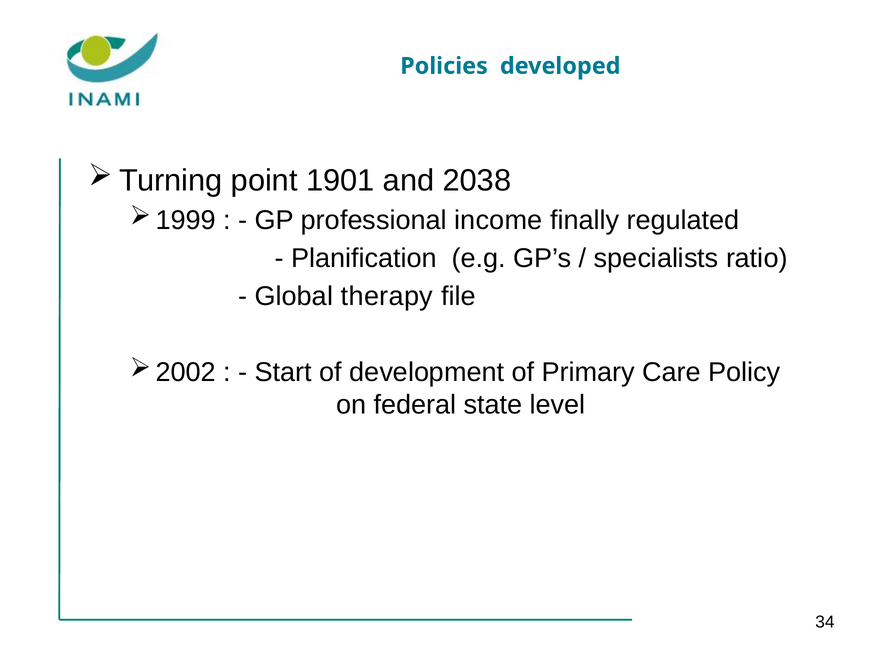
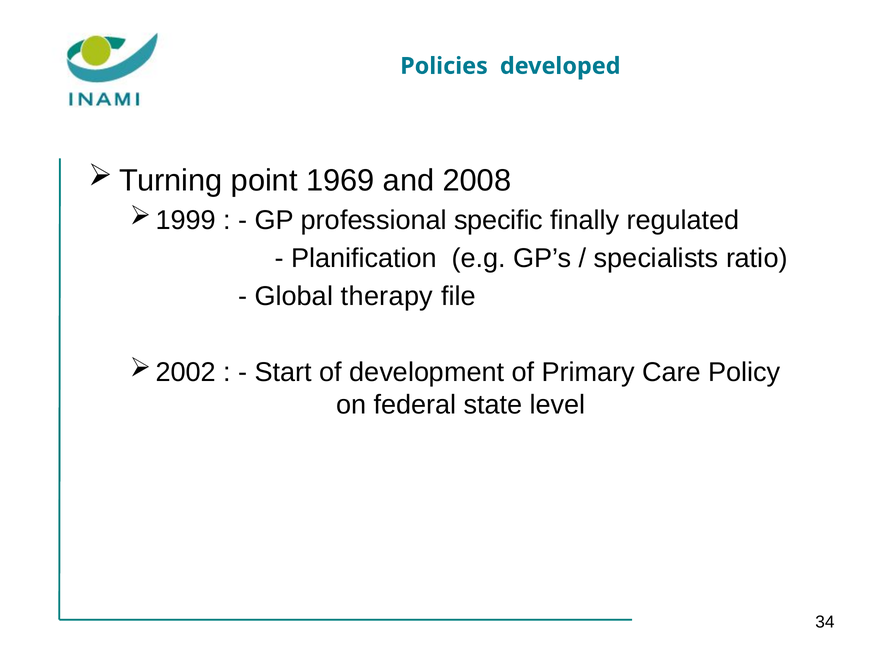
1901: 1901 -> 1969
2038: 2038 -> 2008
income: income -> specific
